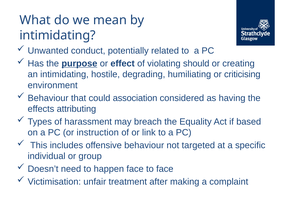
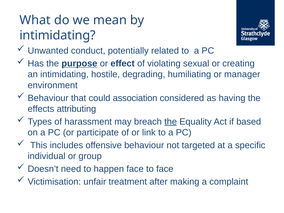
should: should -> sexual
criticising: criticising -> manager
the at (171, 122) underline: none -> present
instruction: instruction -> participate
